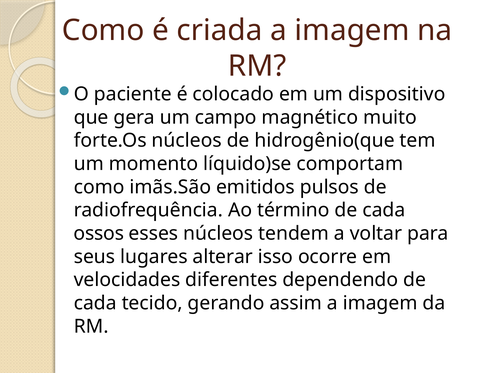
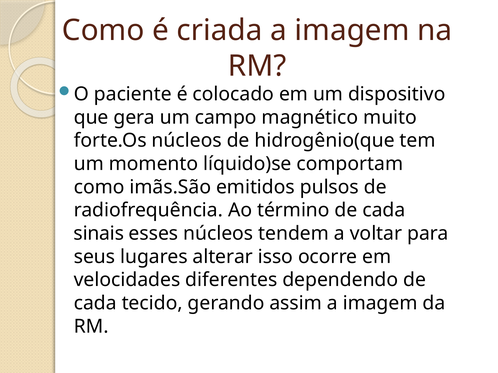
ossos: ossos -> sinais
